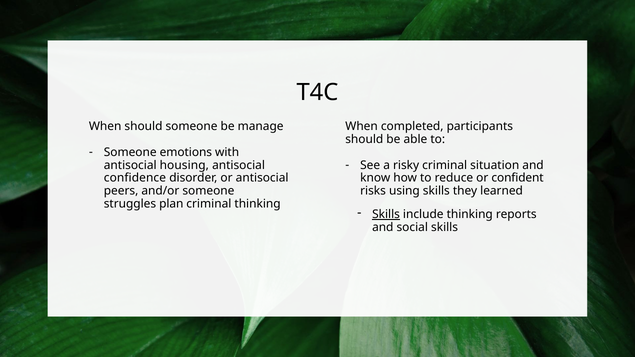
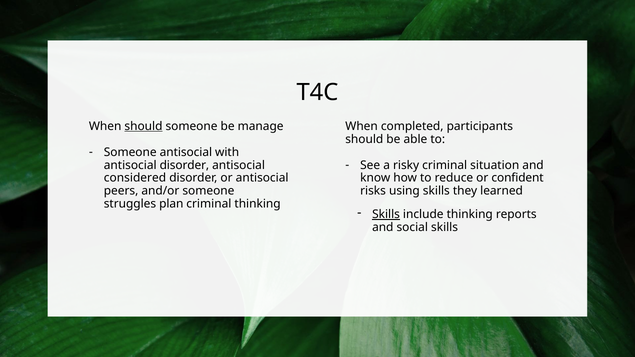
should at (143, 126) underline: none -> present
Someone emotions: emotions -> antisocial
antisocial housing: housing -> disorder
confidence: confidence -> considered
